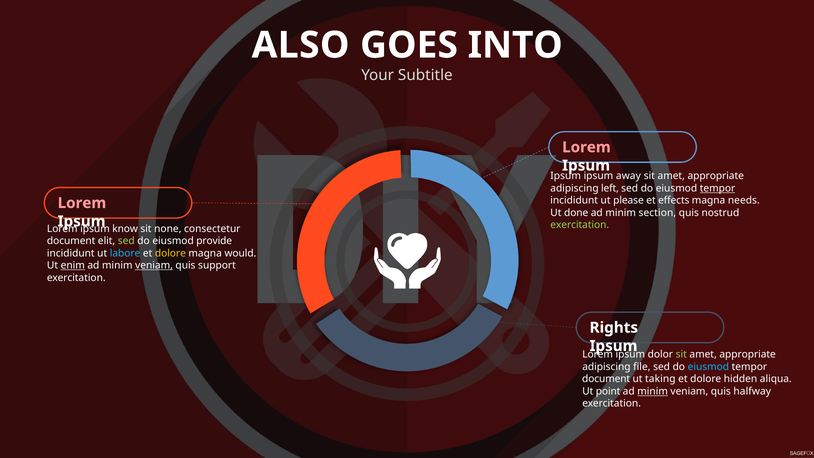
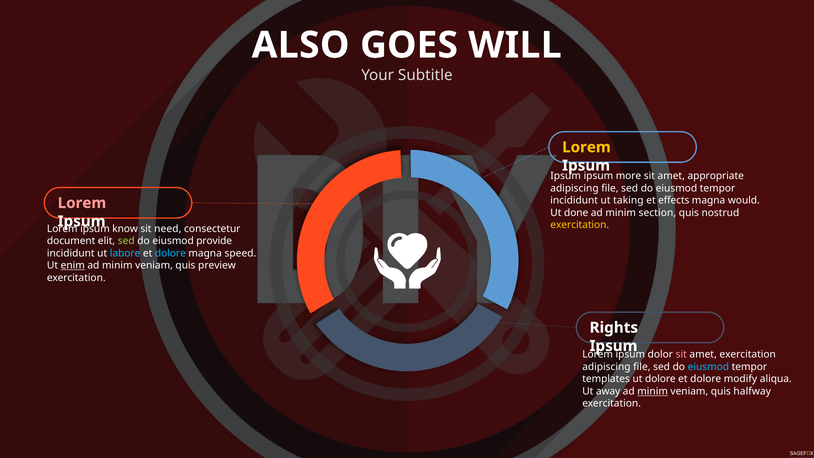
INTO: INTO -> WILL
Lorem at (586, 147) colour: pink -> yellow
away: away -> more
left at (610, 188): left -> file
tempor at (718, 188) underline: present -> none
please: please -> taking
needs: needs -> would
exercitation at (580, 225) colour: light green -> yellow
none: none -> need
dolore at (170, 253) colour: yellow -> light blue
would: would -> speed
veniam at (154, 265) underline: present -> none
support: support -> preview
sit at (681, 355) colour: light green -> pink
appropriate at (748, 355): appropriate -> exercitation
document at (606, 379): document -> templates
ut taking: taking -> dolore
hidden: hidden -> modify
point: point -> away
